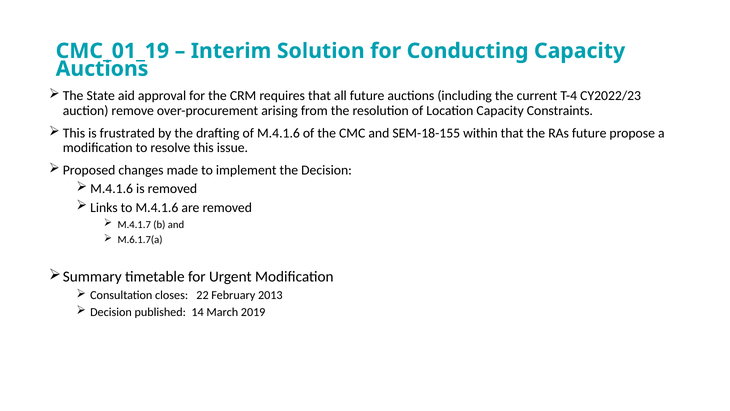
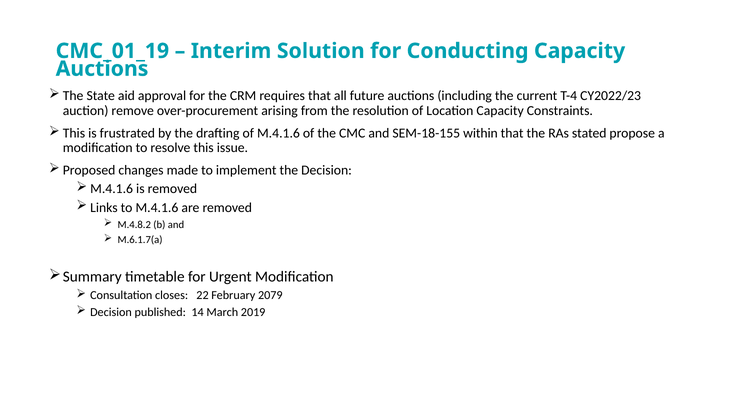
RAs future: future -> stated
M.4.1.7: M.4.1.7 -> M.4.8.2
2013: 2013 -> 2079
